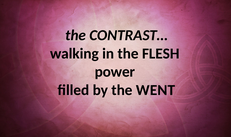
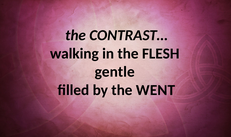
power: power -> gentle
